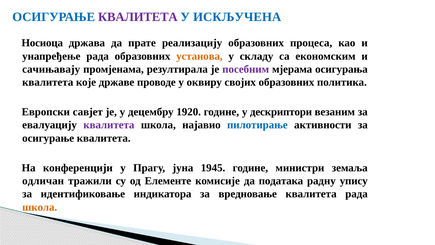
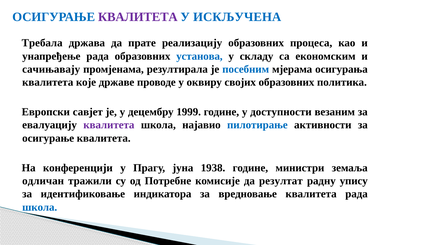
Носиоца: Носиоца -> Требала
установа colour: orange -> blue
посебним colour: purple -> blue
1920: 1920 -> 1999
дескриптори: дескриптори -> доступности
1945: 1945 -> 1938
Елементе: Елементе -> Потребне
података: података -> резултат
школа at (40, 207) colour: orange -> blue
